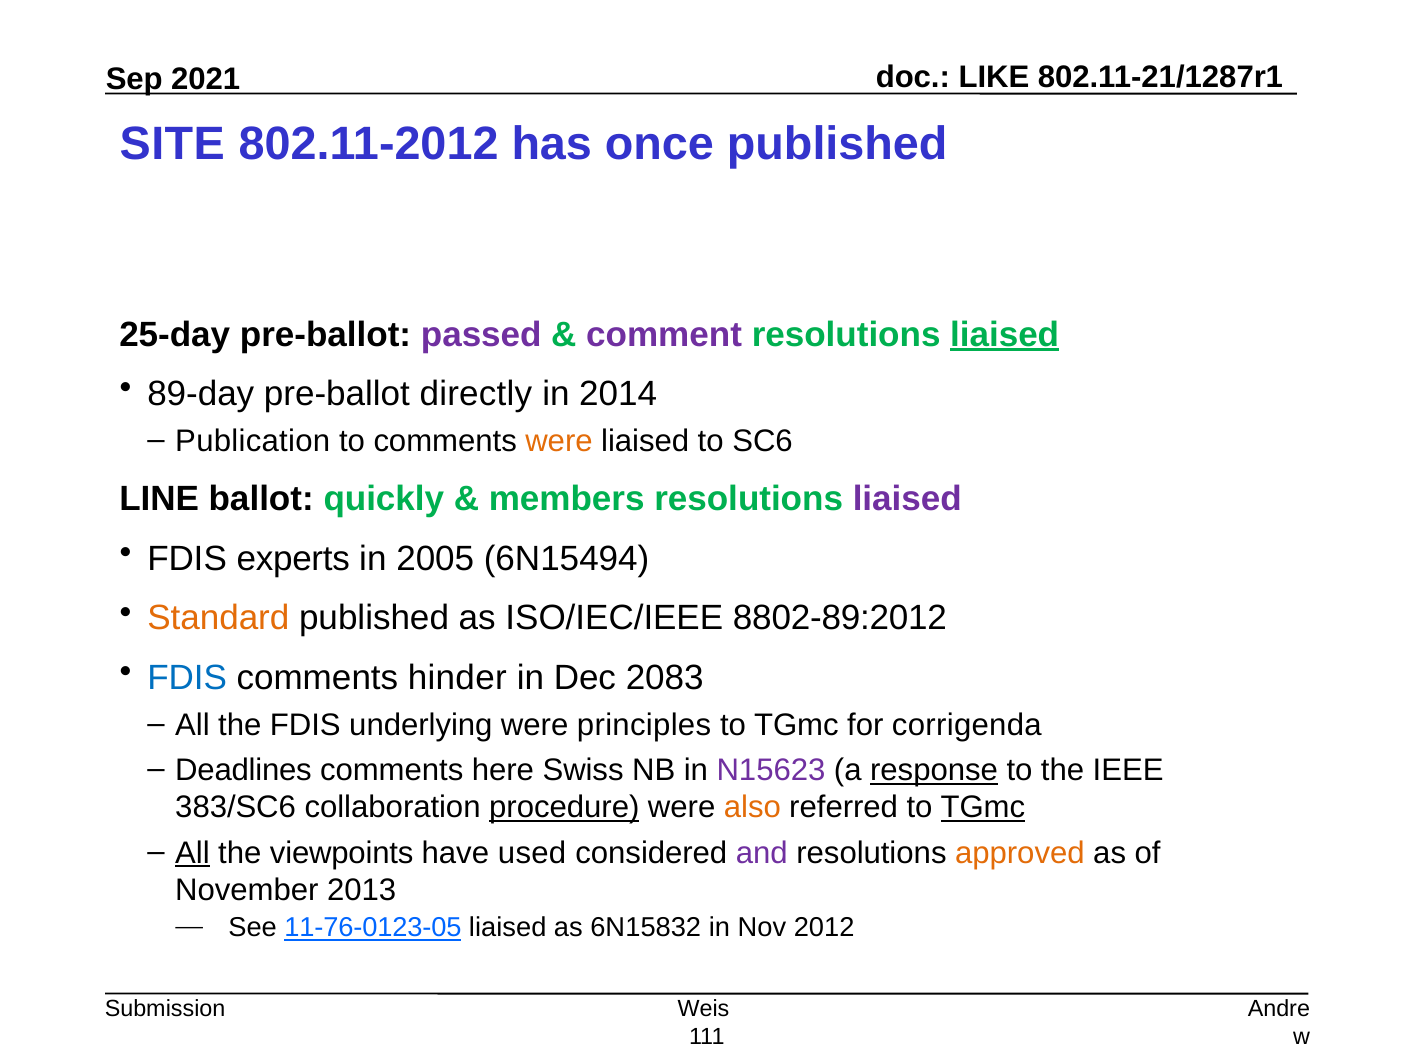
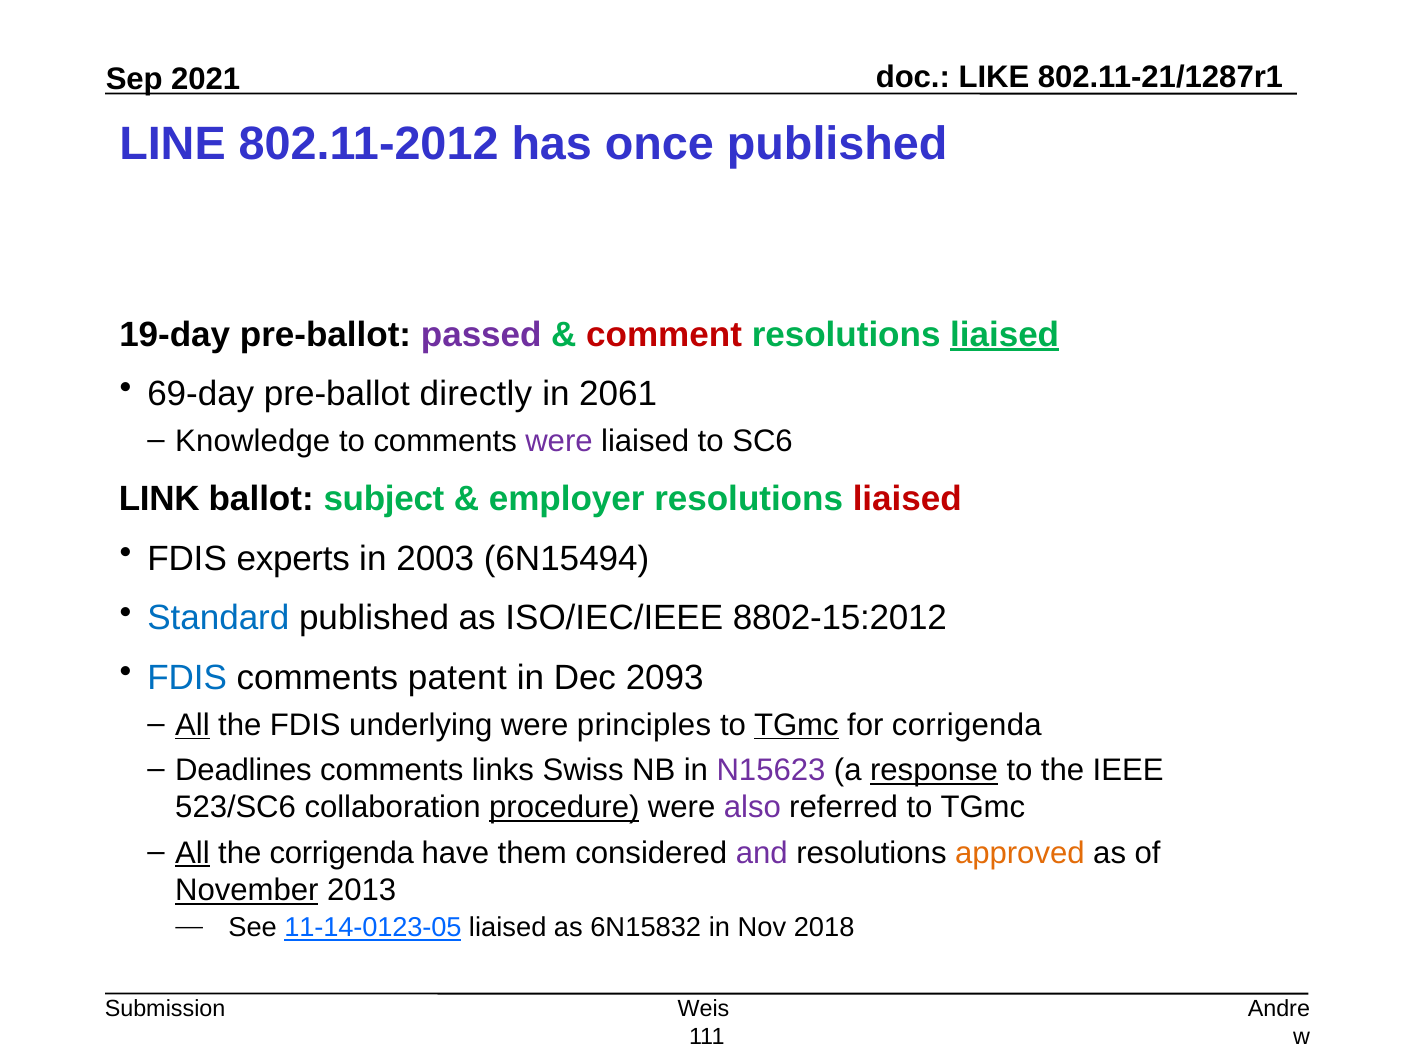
SITE: SITE -> LINE
25-day: 25-day -> 19-day
comment colour: purple -> red
89-day: 89-day -> 69-day
2014: 2014 -> 2061
Publication: Publication -> Knowledge
were at (559, 441) colour: orange -> purple
LINE: LINE -> LINK
quickly: quickly -> subject
members: members -> employer
liaised at (907, 499) colour: purple -> red
2005: 2005 -> 2003
Standard colour: orange -> blue
8802-89:2012: 8802-89:2012 -> 8802-15:2012
hinder: hinder -> patent
2083: 2083 -> 2093
All at (192, 725) underline: none -> present
TGmc at (796, 725) underline: none -> present
here: here -> links
383/SC6: 383/SC6 -> 523/SC6
also colour: orange -> purple
TGmc at (983, 807) underline: present -> none
the viewpoints: viewpoints -> corrigenda
used: used -> them
November underline: none -> present
11-76-0123-05: 11-76-0123-05 -> 11-14-0123-05
2012: 2012 -> 2018
